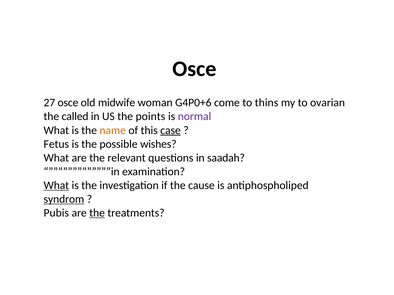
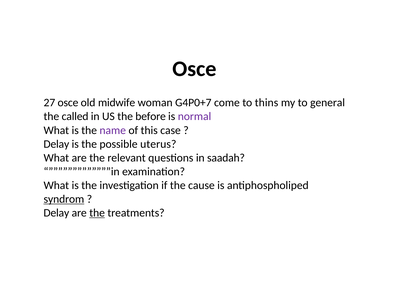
G4P0+6: G4P0+6 -> G4P0+7
ovarian: ovarian -> general
points: points -> before
name colour: orange -> purple
case underline: present -> none
Fetus at (56, 144): Fetus -> Delay
wishes: wishes -> uterus
What at (56, 186) underline: present -> none
Pubis at (56, 213): Pubis -> Delay
